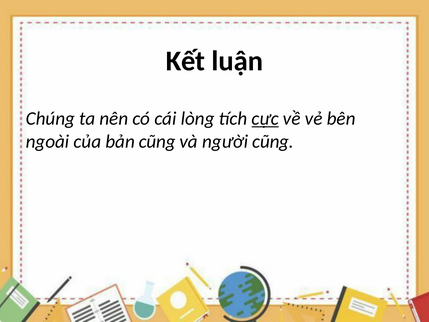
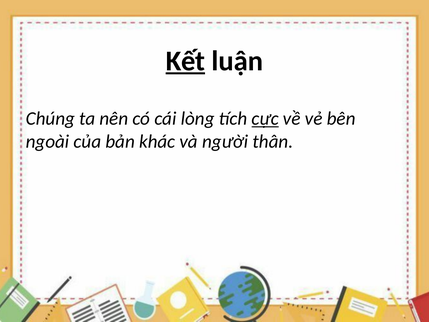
Kết underline: none -> present
bản cũng: cũng -> khác
người cũng: cũng -> thân
